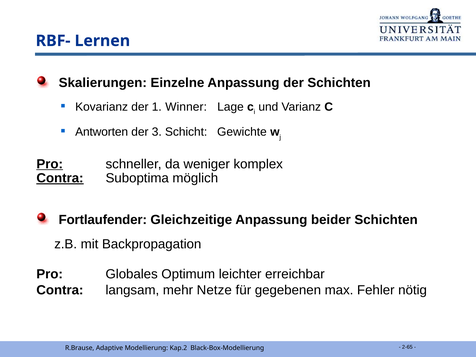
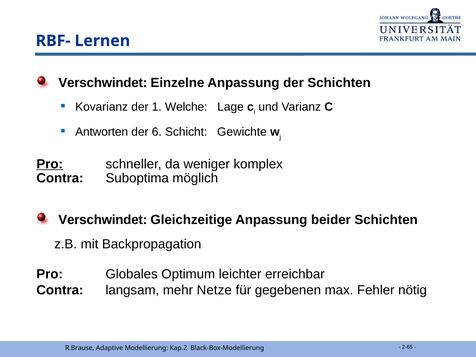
Skalierungen at (103, 83): Skalierungen -> Verschwindet
Winner: Winner -> Welche
3: 3 -> 6
Contra at (60, 178) underline: present -> none
Fortlaufender at (103, 220): Fortlaufender -> Verschwindet
